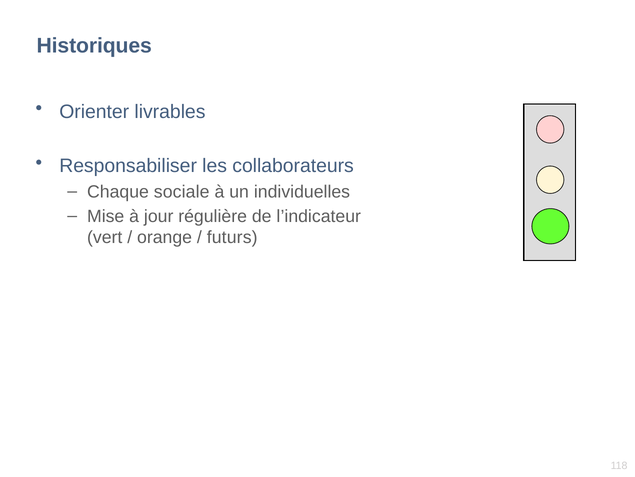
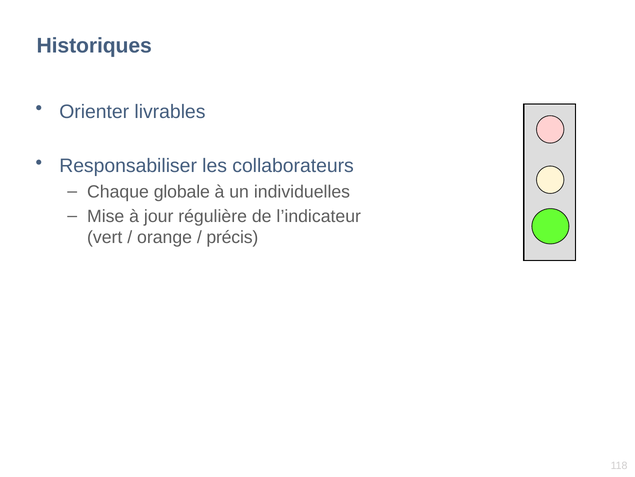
sociale: sociale -> globale
futurs: futurs -> précis
